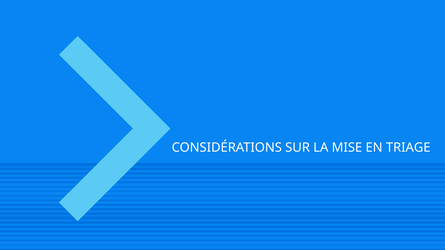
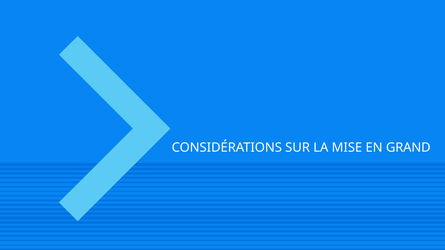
TRIAGE: TRIAGE -> GRAND
